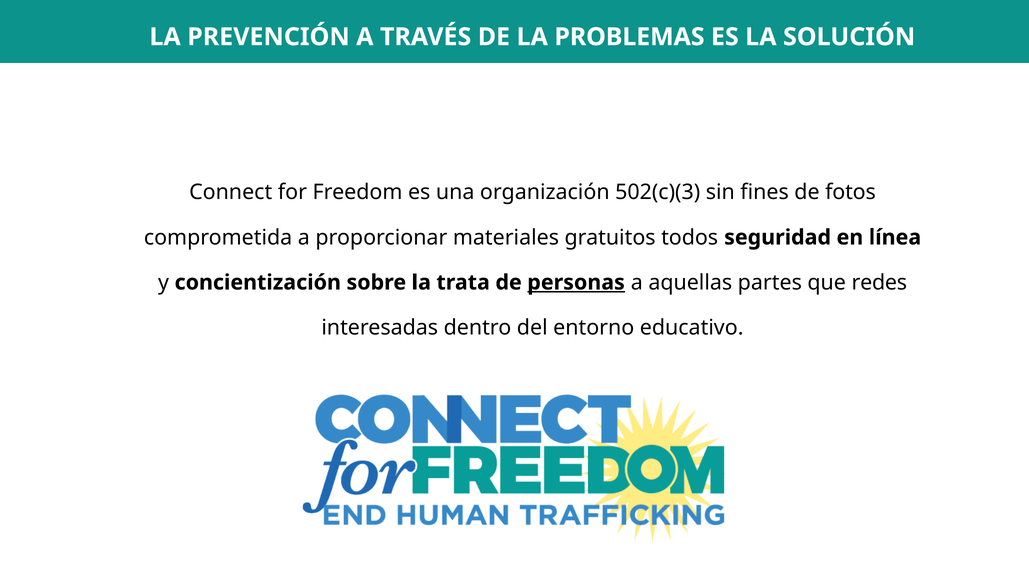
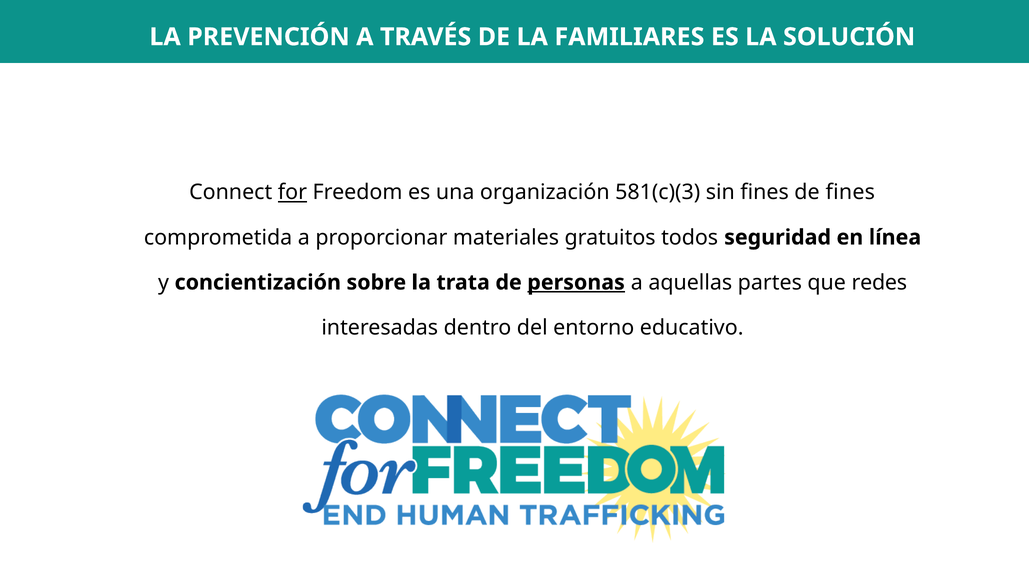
PROBLEMAS: PROBLEMAS -> FAMILIARES
for underline: none -> present
502(c)(3: 502(c)(3 -> 581(c)(3
de fotos: fotos -> fines
